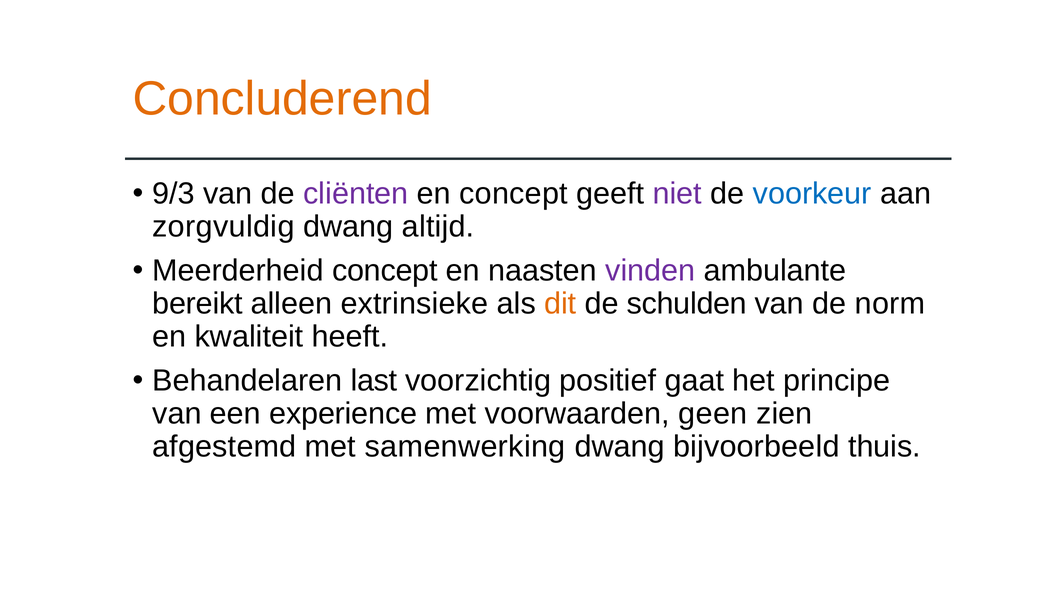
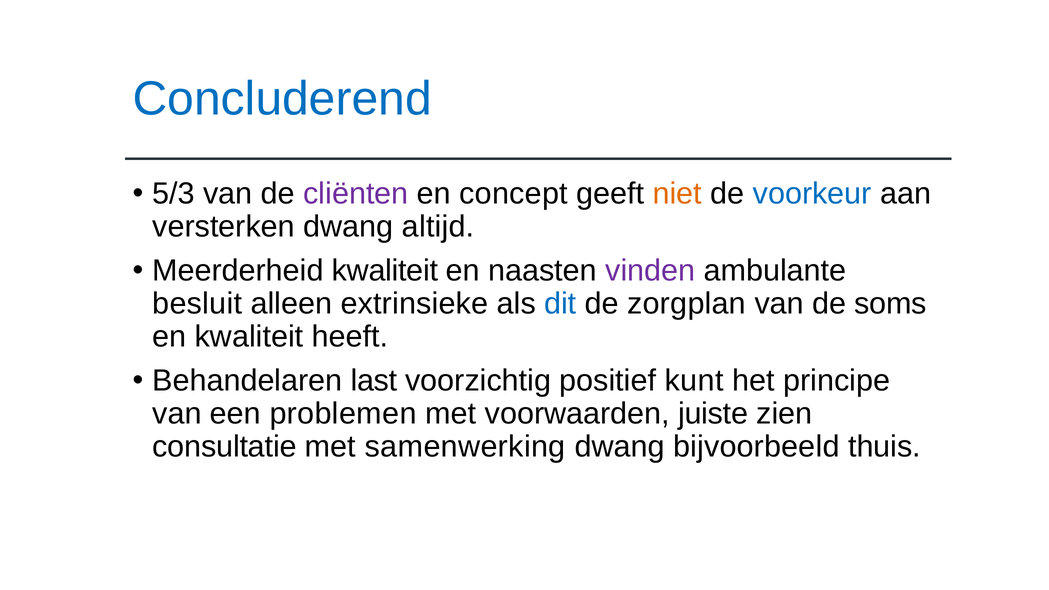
Concluderend colour: orange -> blue
9/3: 9/3 -> 5/3
niet colour: purple -> orange
zorgvuldig: zorgvuldig -> versterken
Meerderheid concept: concept -> kwaliteit
bereikt: bereikt -> besluit
dit colour: orange -> blue
schulden: schulden -> zorgplan
norm: norm -> soms
gaat: gaat -> kunt
experience: experience -> problemen
geen: geen -> juiste
afgestemd: afgestemd -> consultatie
